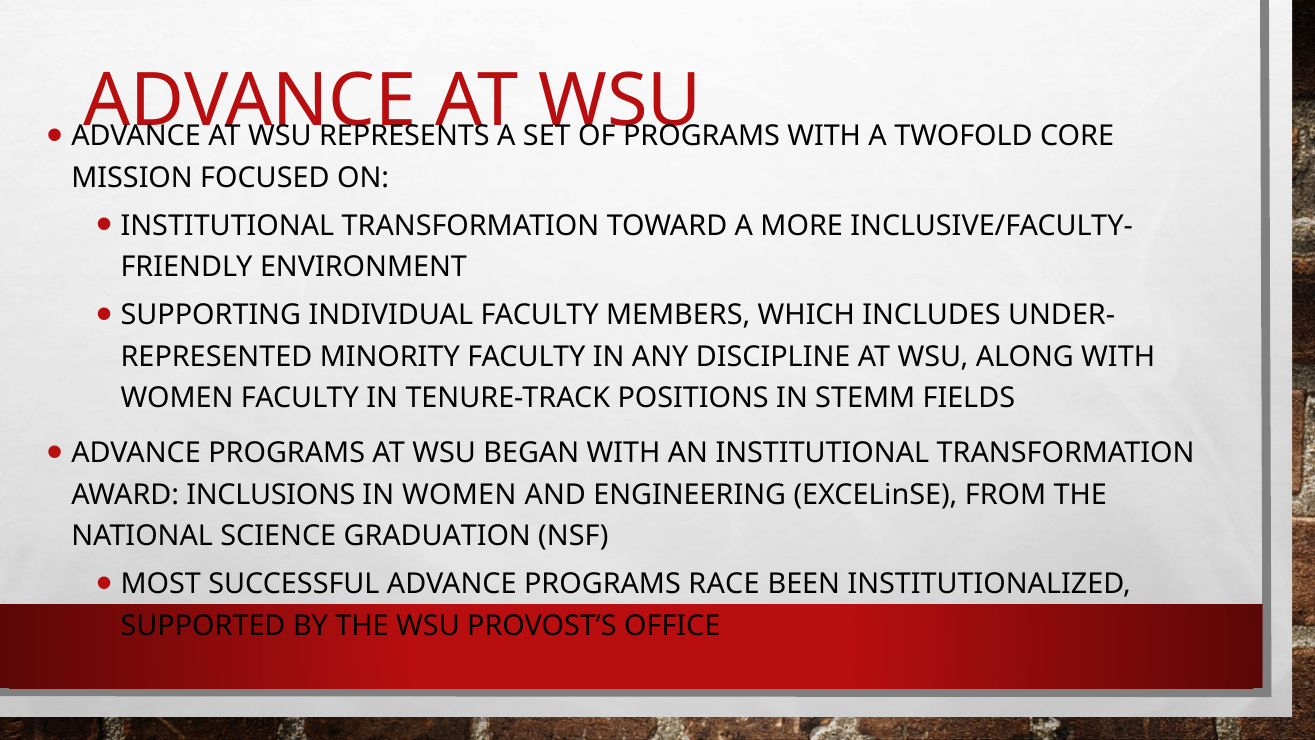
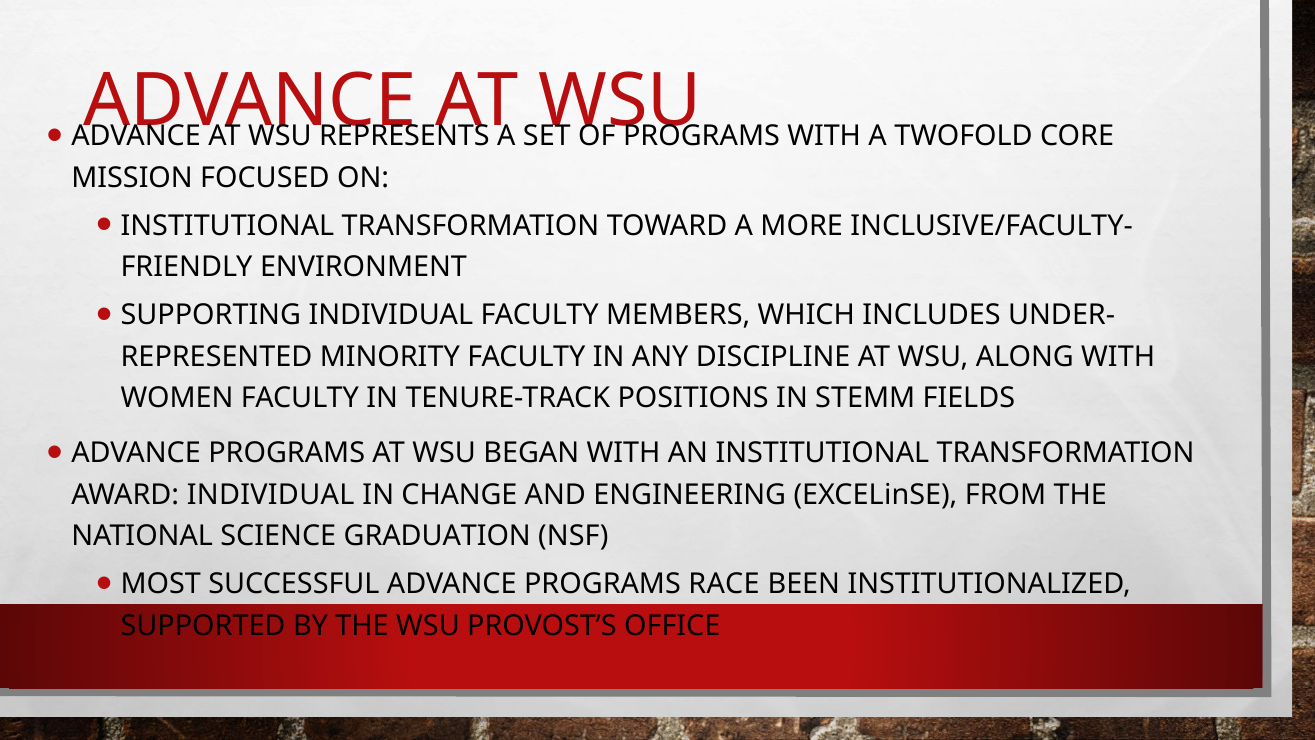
AWARD INCLUSIONS: INCLUSIONS -> INDIVIDUAL
IN WOMEN: WOMEN -> CHANGE
